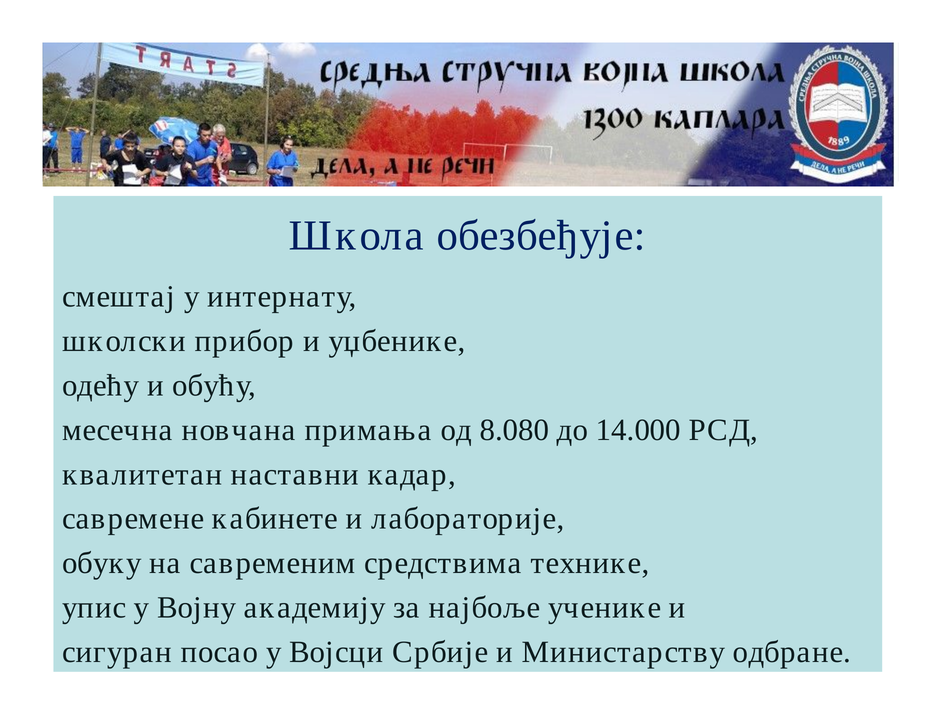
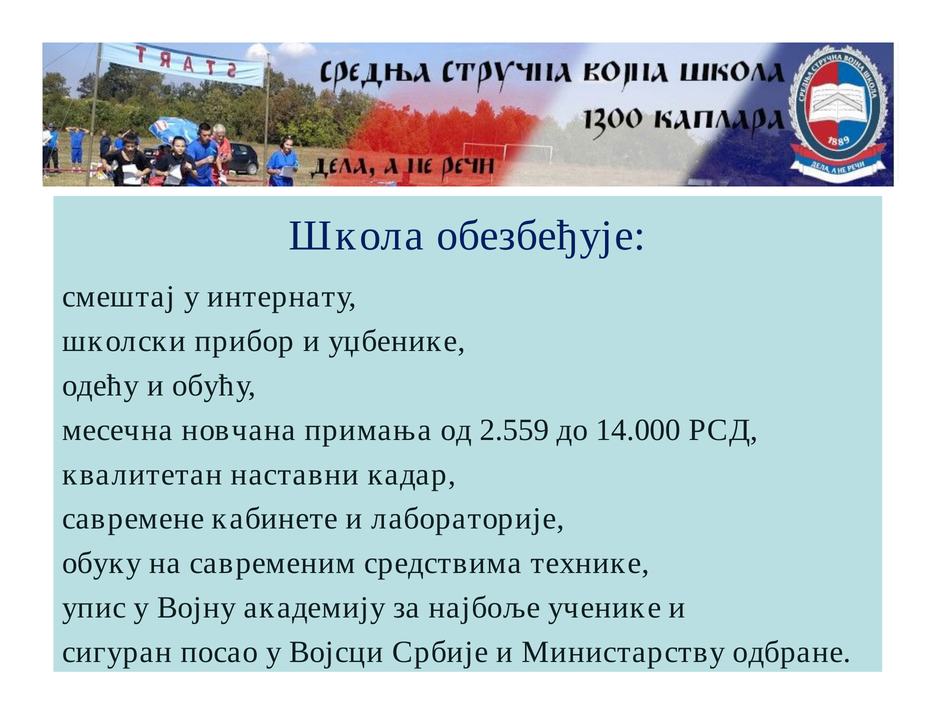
8.080: 8.080 -> 2.559
